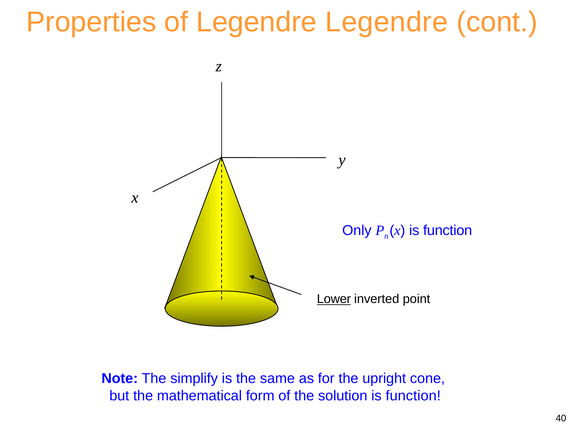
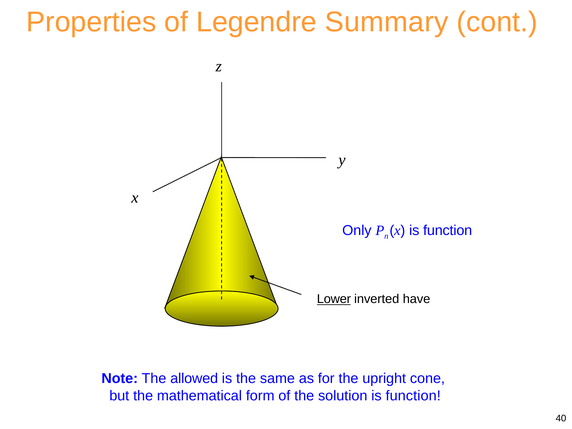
Legendre Legendre: Legendre -> Summary
point: point -> have
simplify: simplify -> allowed
